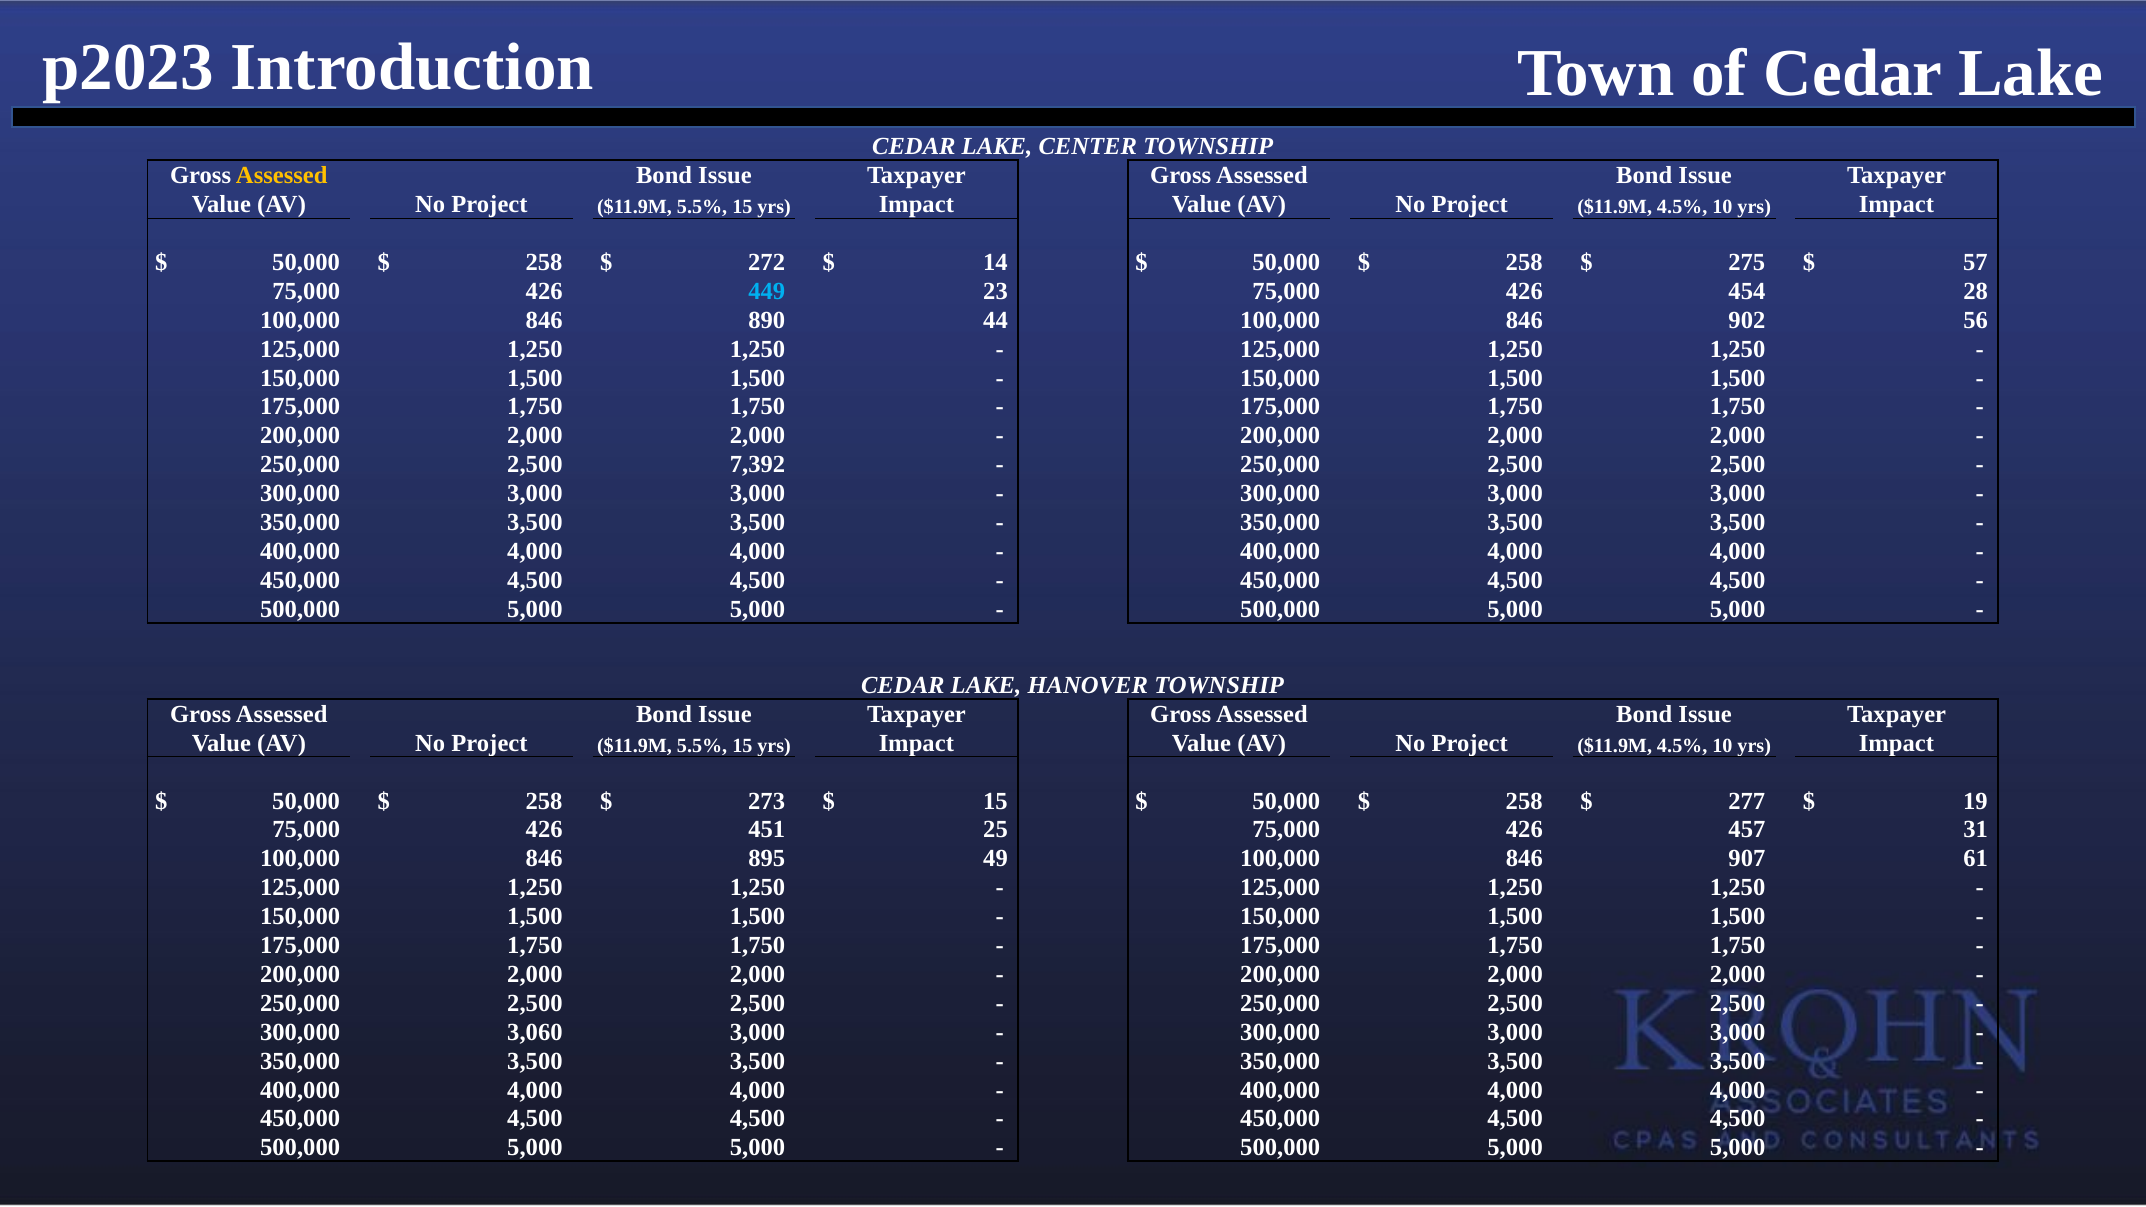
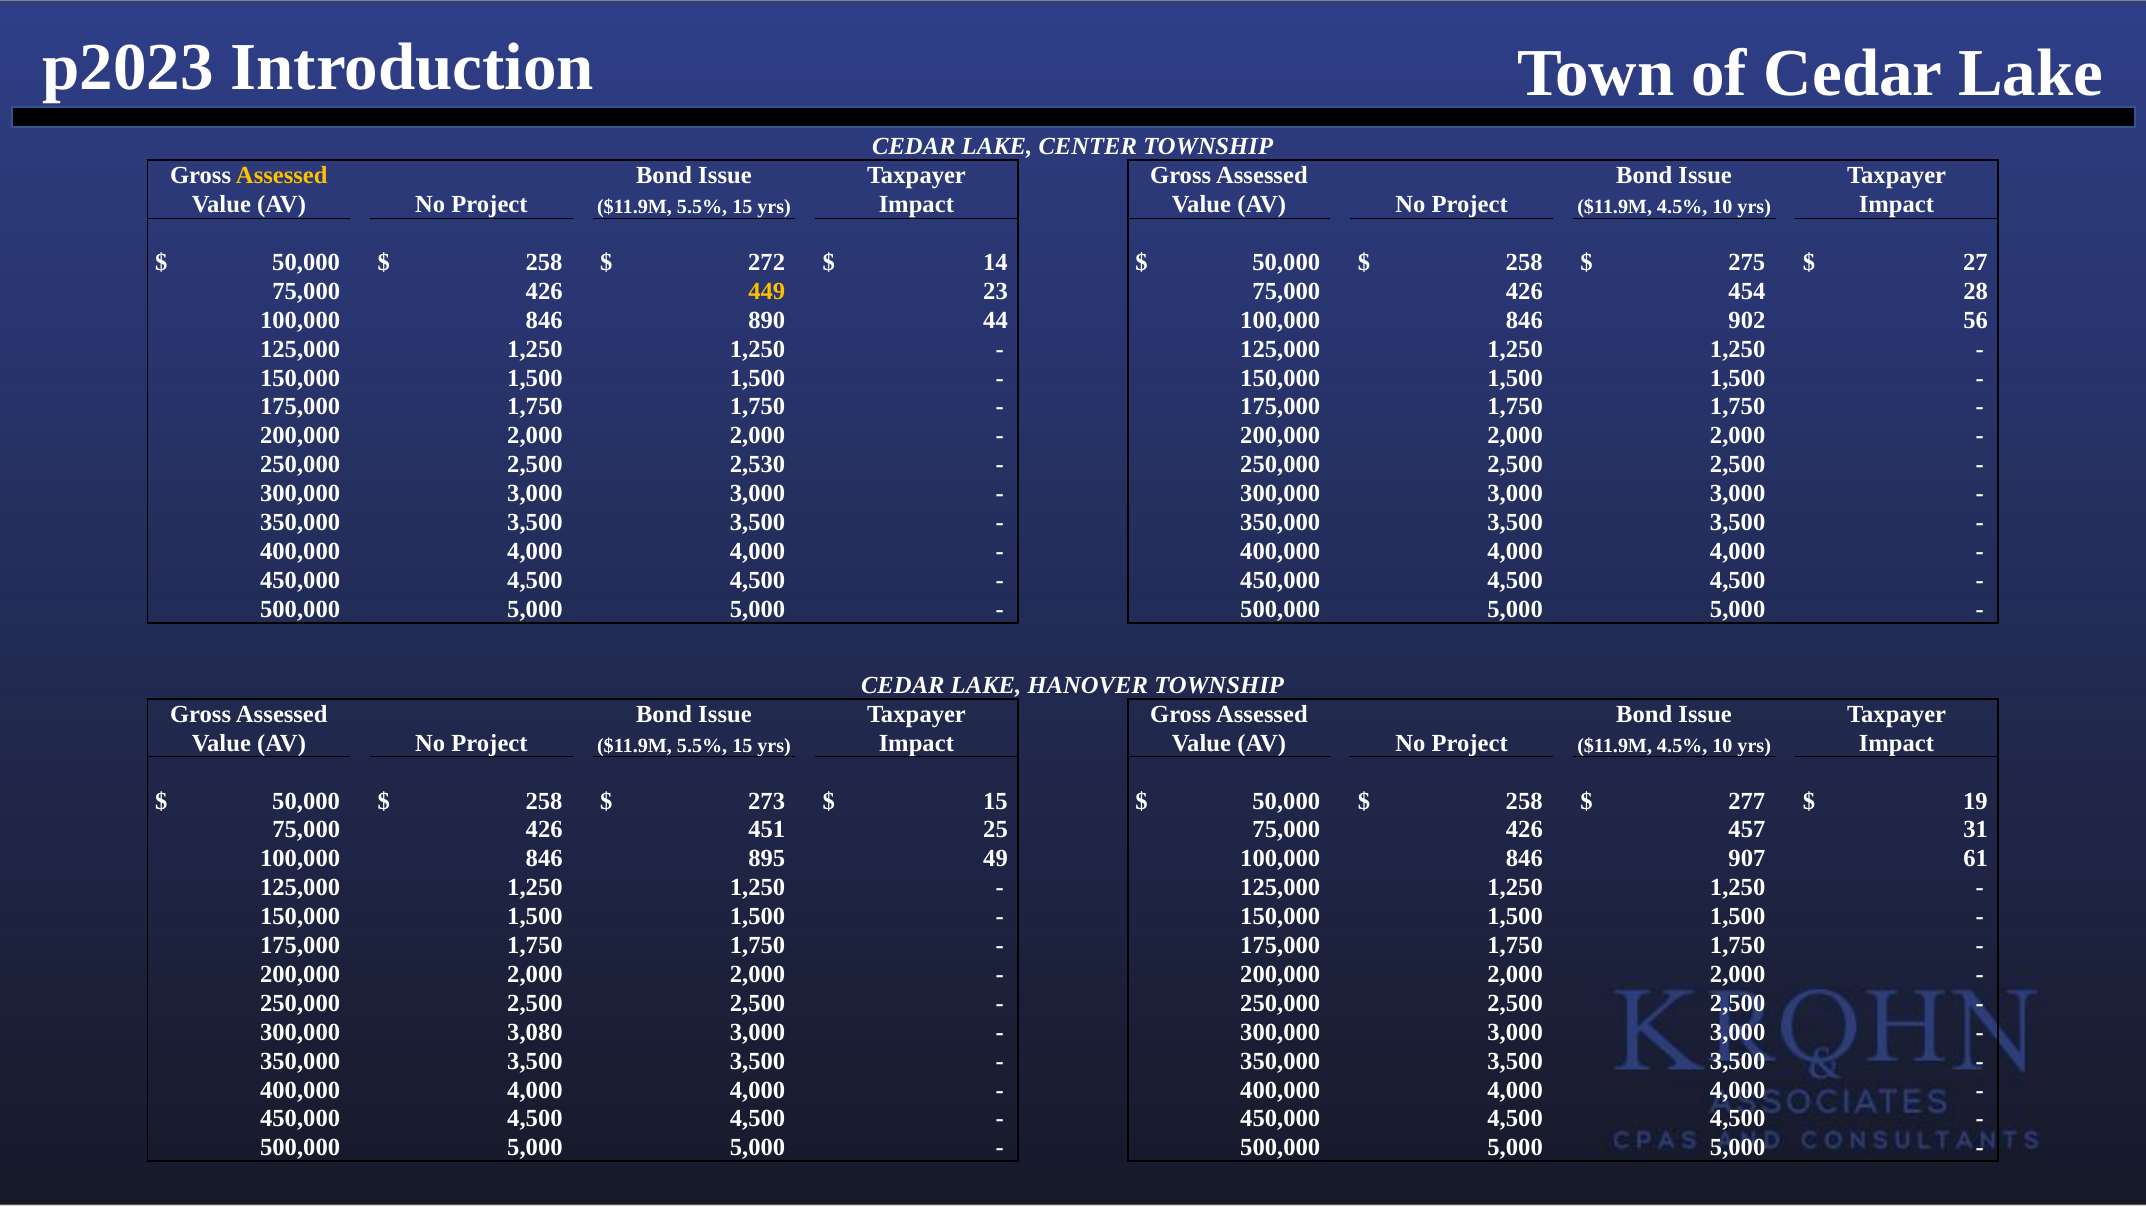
57: 57 -> 27
449 colour: light blue -> yellow
7,392: 7,392 -> 2,530
3,060: 3,060 -> 3,080
